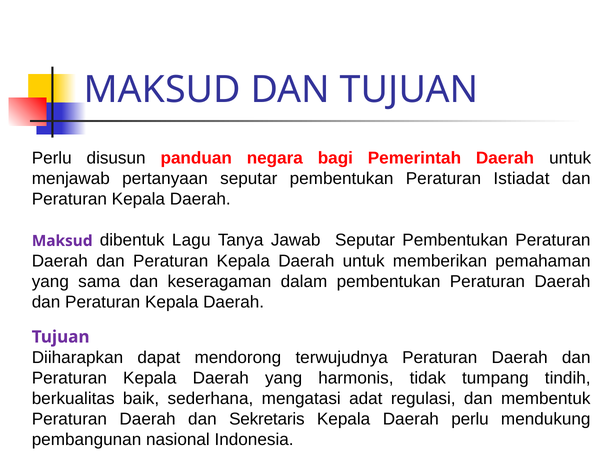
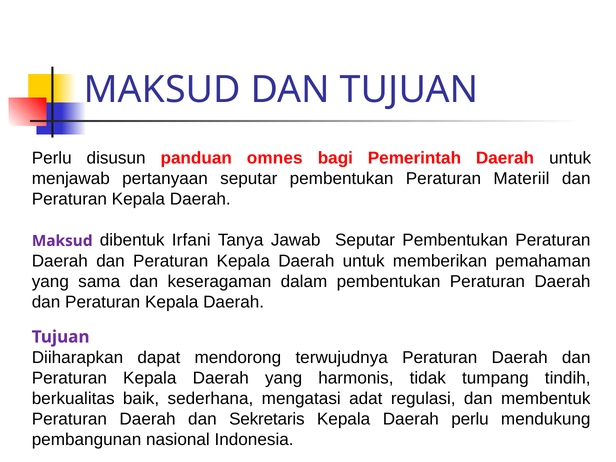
negara: negara -> omnes
Istiadat: Istiadat -> Materiil
Lagu: Lagu -> Irfani
